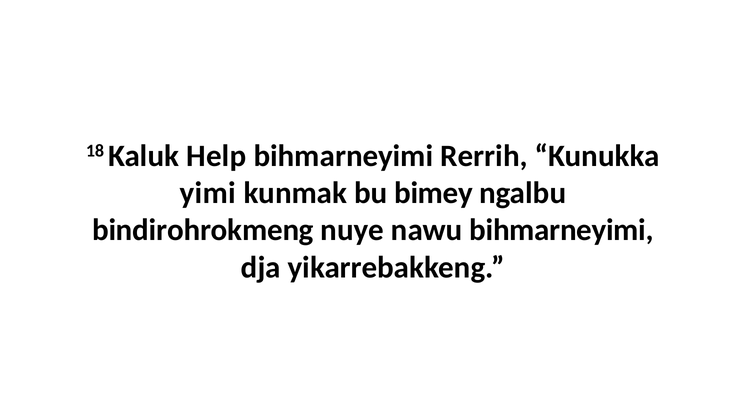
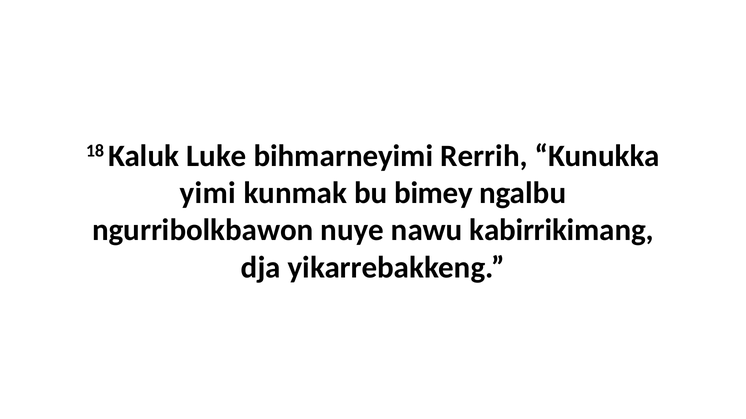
Help: Help -> Luke
bindirohrokmeng: bindirohrokmeng -> ngurribolkbawon
nawu bihmarneyimi: bihmarneyimi -> kabirrikimang
